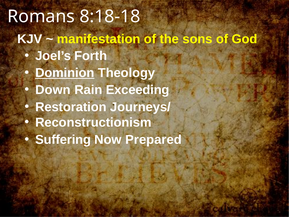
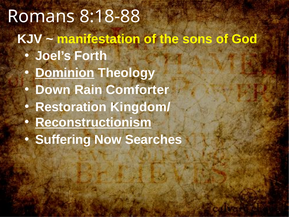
8:18-18: 8:18-18 -> 8:18-88
Exceeding: Exceeding -> Comforter
Journeys/: Journeys/ -> Kingdom/
Reconstructionism underline: none -> present
Prepared: Prepared -> Searches
